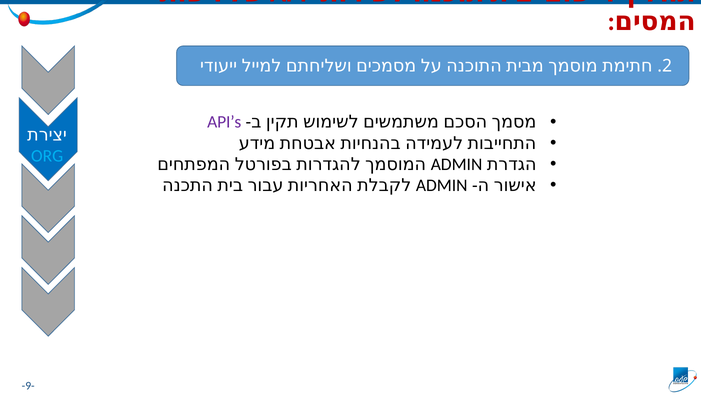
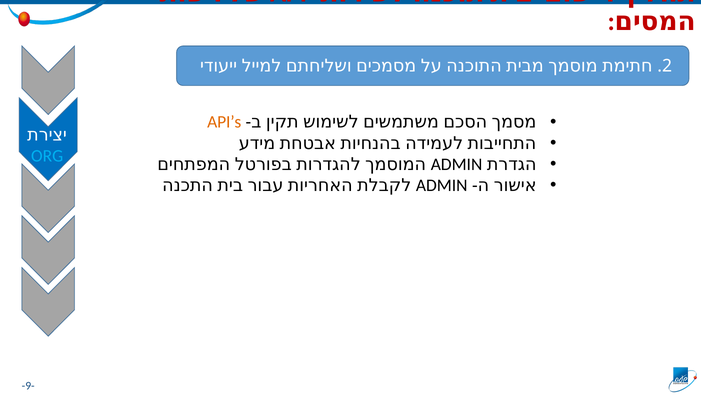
API’s colour: purple -> orange
